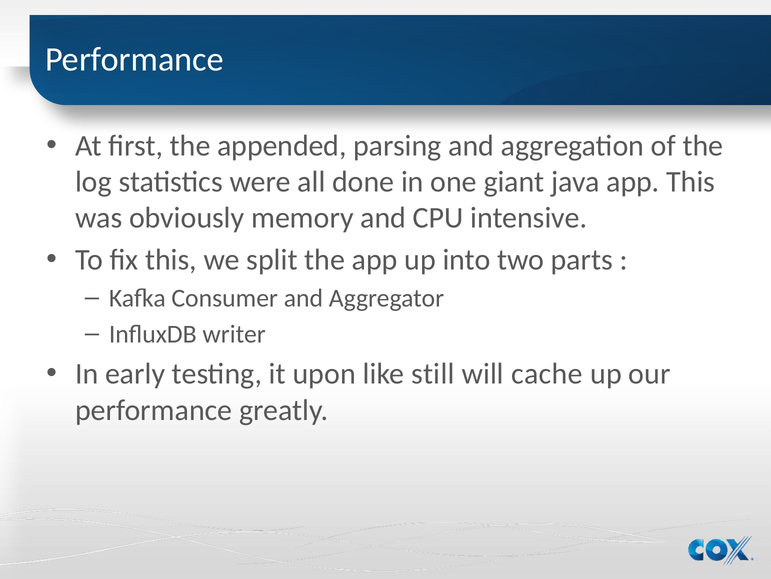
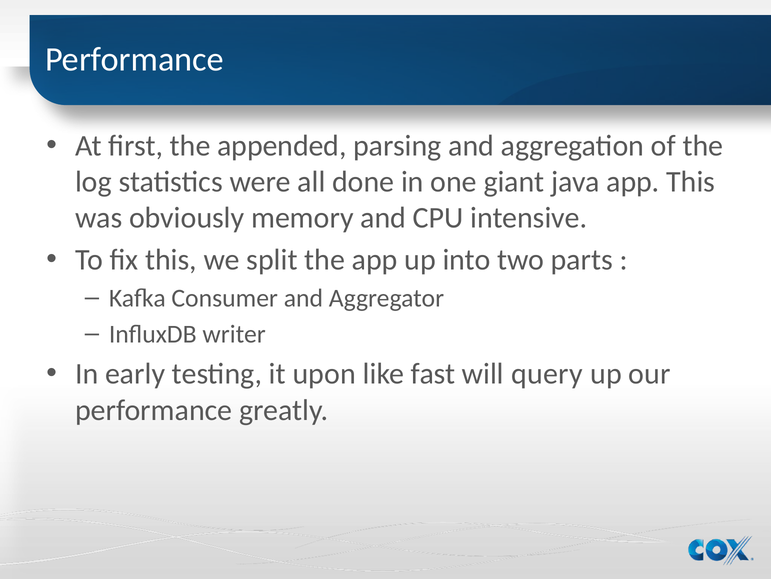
still: still -> fast
cache: cache -> query
